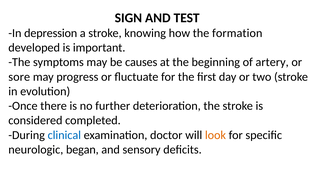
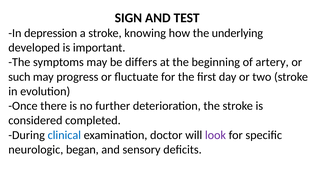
formation: formation -> underlying
causes: causes -> differs
sore: sore -> such
look colour: orange -> purple
